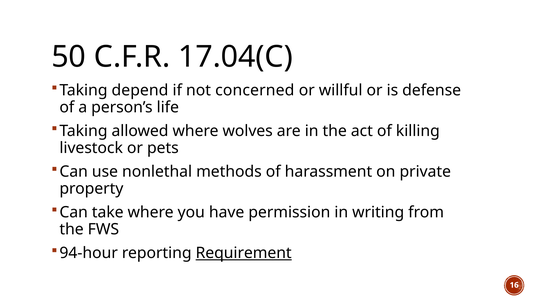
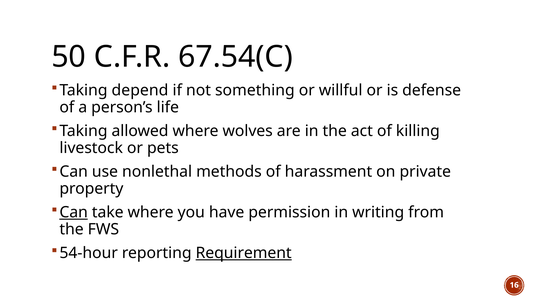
17.04(C: 17.04(C -> 67.54(C
concerned: concerned -> something
Can at (74, 212) underline: none -> present
94-hour: 94-hour -> 54-hour
